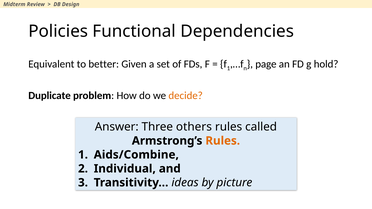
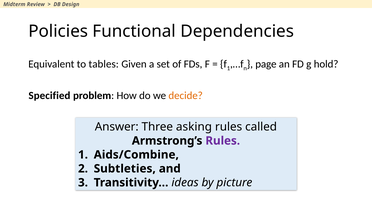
better: better -> tables
Duplicate: Duplicate -> Specified
others: others -> asking
Rules at (223, 141) colour: orange -> purple
Individual: Individual -> Subtleties
